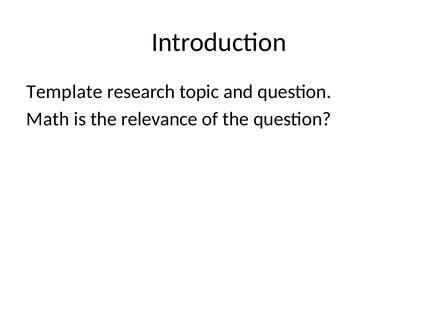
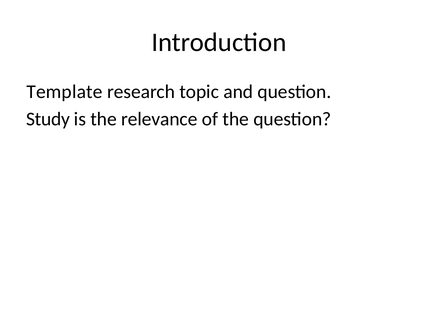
Math: Math -> Study
